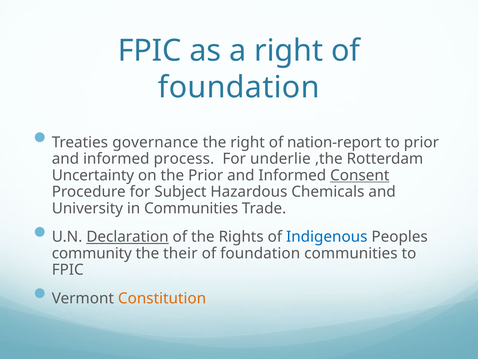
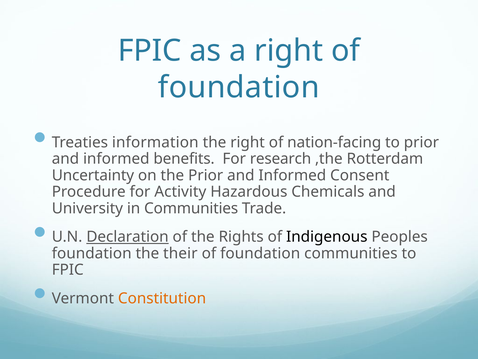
governance: governance -> information
nation-report: nation-report -> nation-facing
process: process -> benefits
underlie: underlie -> research
Consent underline: present -> none
Subject: Subject -> Activity
Indigenous colour: blue -> black
community at (92, 253): community -> foundation
